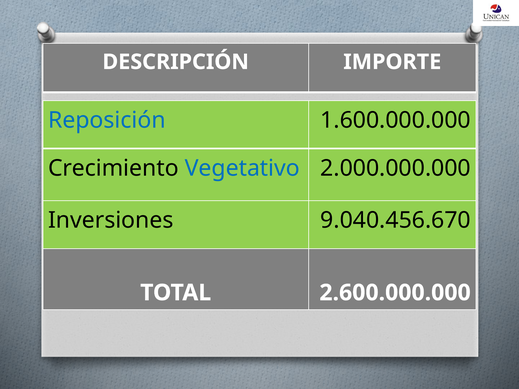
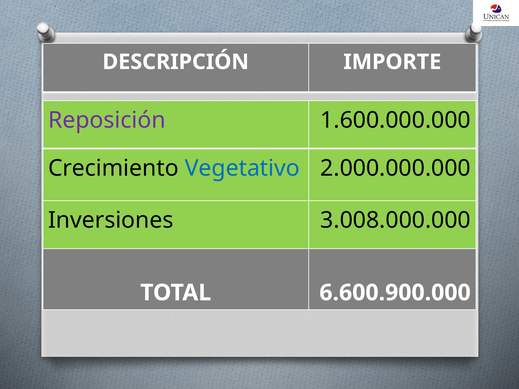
Reposición colour: blue -> purple
9.040.456.670: 9.040.456.670 -> 3.008.000.000
2.600.000.000: 2.600.000.000 -> 6.600.900.000
